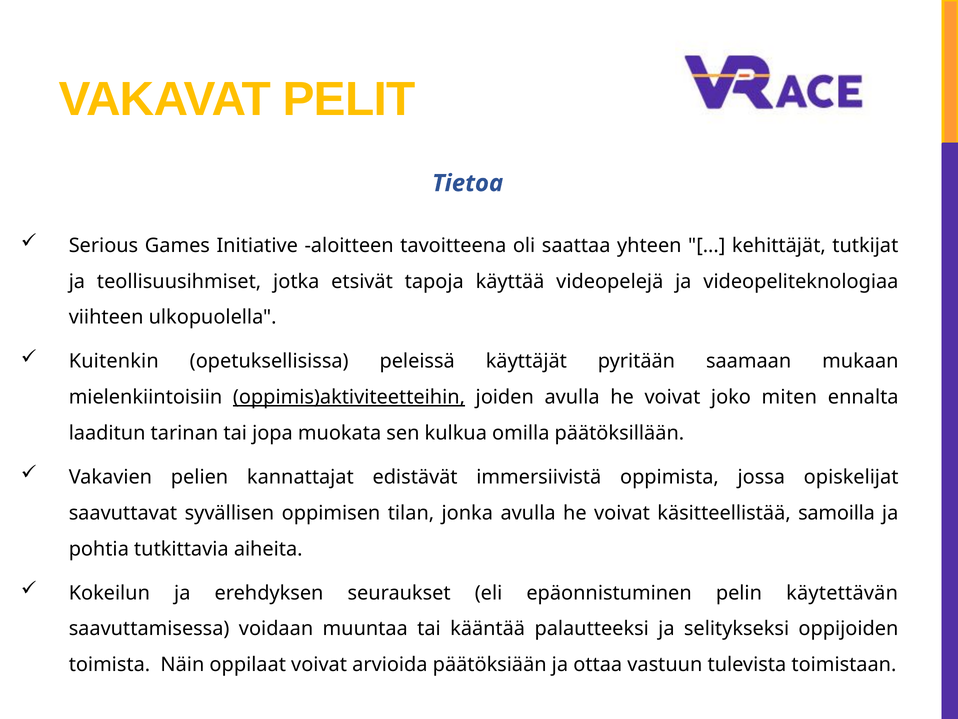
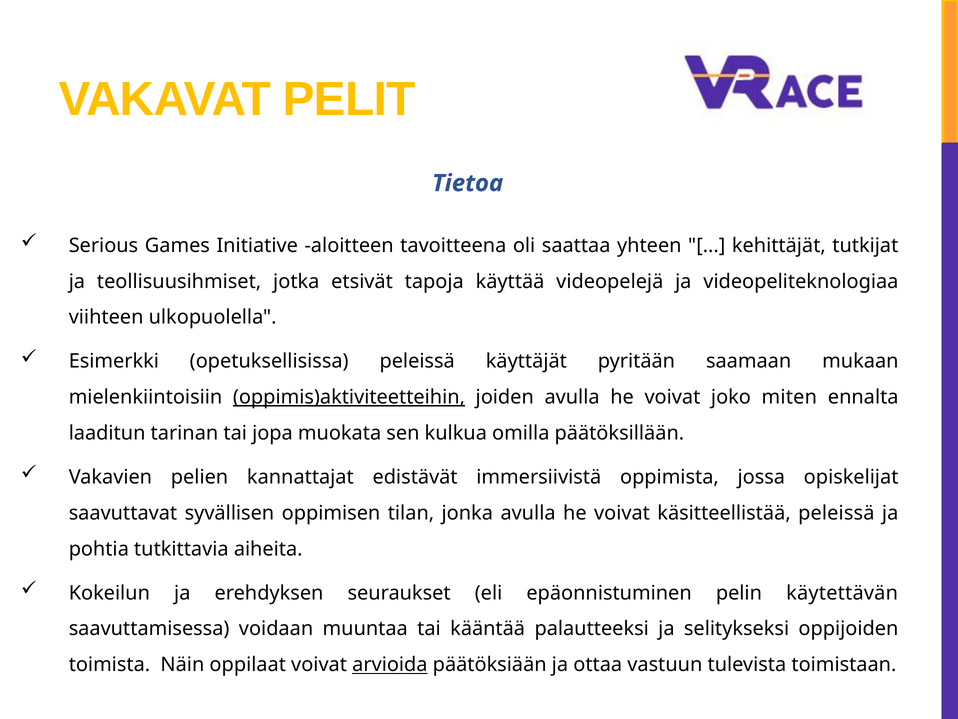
Kuitenkin: Kuitenkin -> Esimerkki
käsitteellistää samoilla: samoilla -> peleissä
arvioida underline: none -> present
